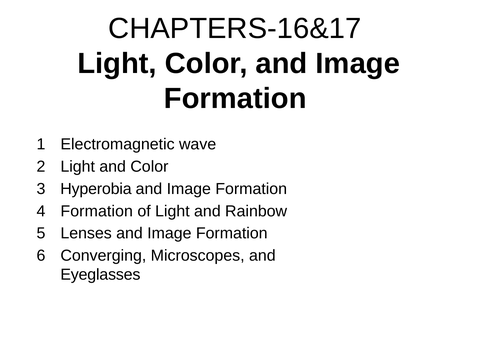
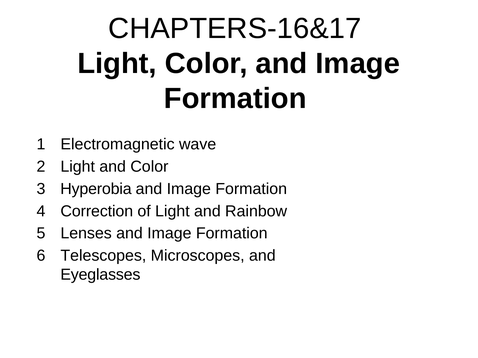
Formation at (97, 211): Formation -> Correction
Converging: Converging -> Telescopes
